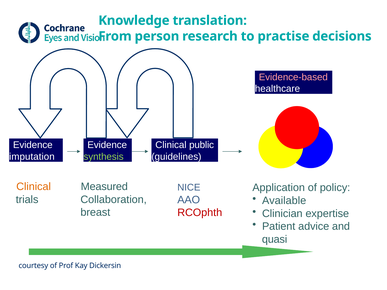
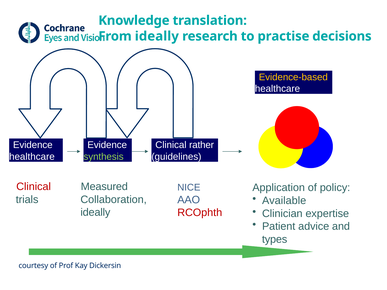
From person: person -> ideally
Evidence-based colour: pink -> yellow
public: public -> rather
imputation at (32, 157): imputation -> healthcare
Clinical at (34, 187) colour: orange -> red
breast at (95, 213): breast -> ideally
quasi: quasi -> types
